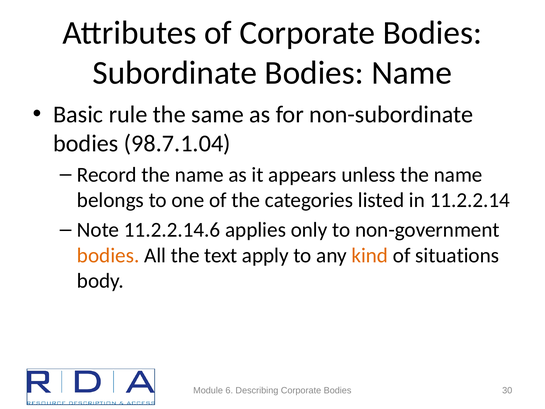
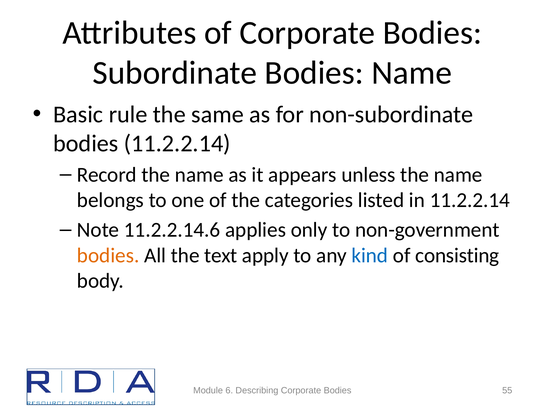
bodies 98.7.1.04: 98.7.1.04 -> 11.2.2.14
kind colour: orange -> blue
situations: situations -> consisting
30: 30 -> 55
